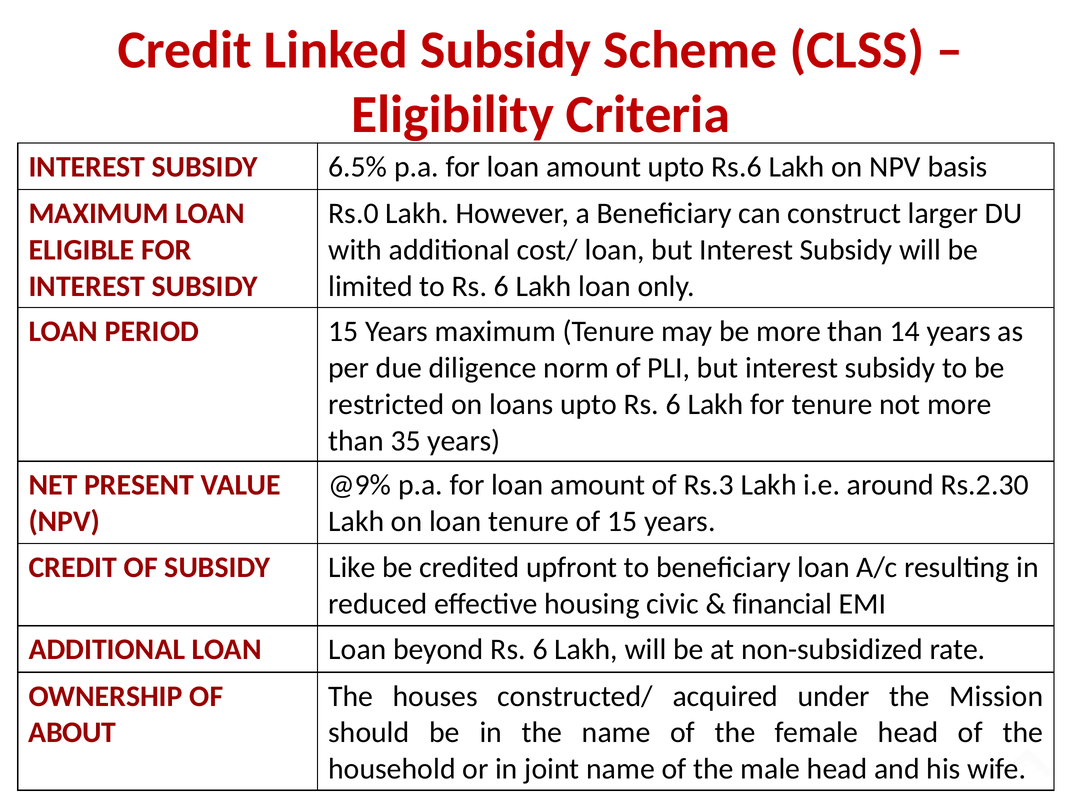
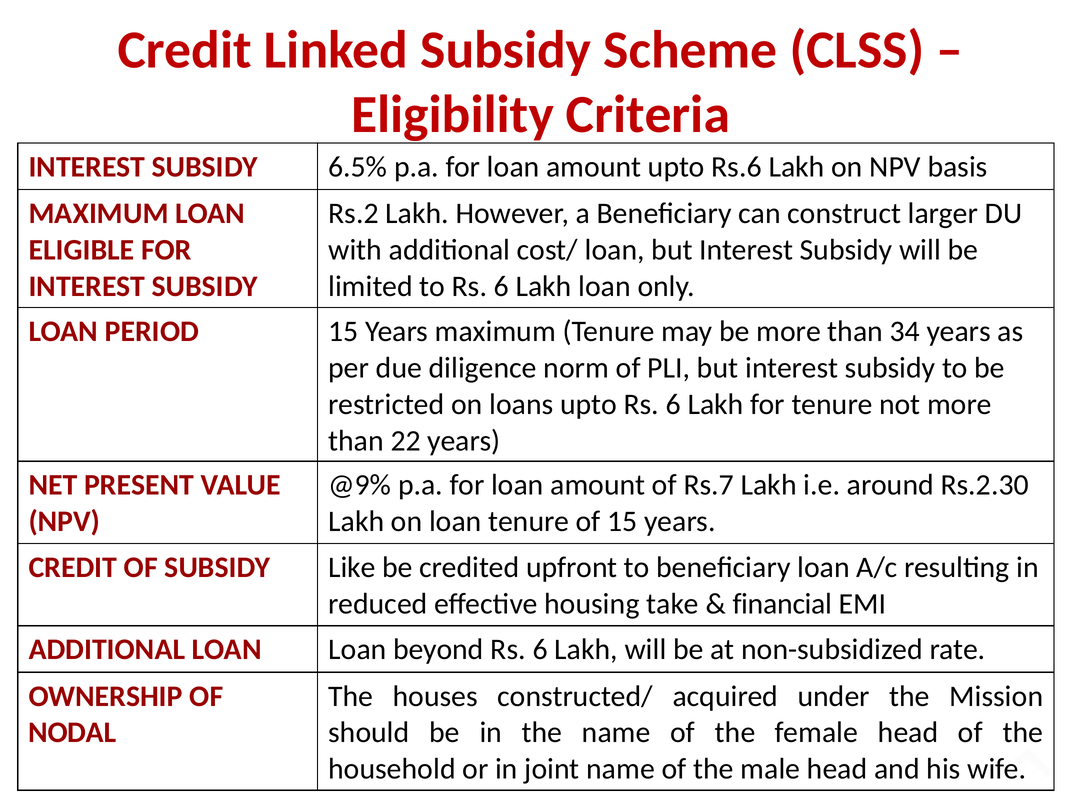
Rs.0: Rs.0 -> Rs.2
14: 14 -> 34
35: 35 -> 22
Rs.3: Rs.3 -> Rs.7
civic: civic -> take
ABOUT: ABOUT -> NODAL
